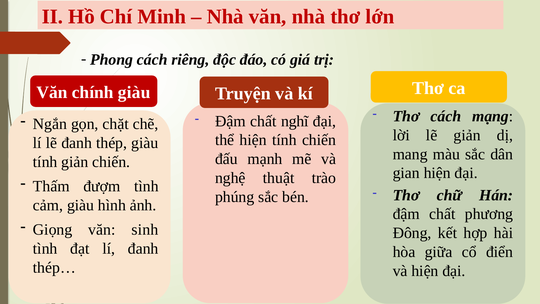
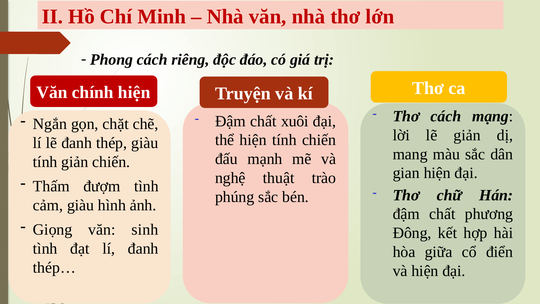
chính giàu: giàu -> hiện
nghĩ: nghĩ -> xuôi
